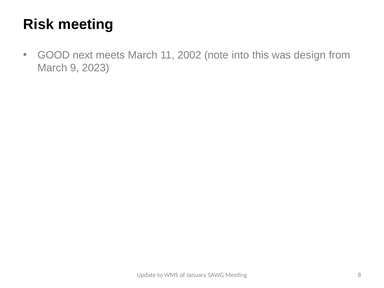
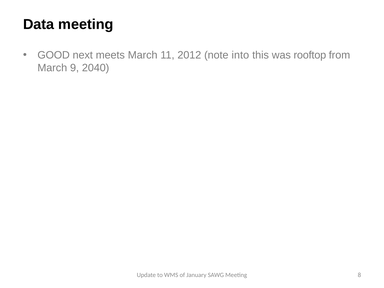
Risk: Risk -> Data
2002: 2002 -> 2012
design: design -> rooftop
2023: 2023 -> 2040
